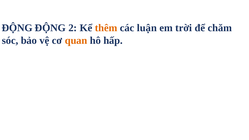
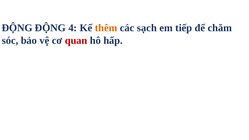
2: 2 -> 4
luận: luận -> sạch
trời: trời -> tiếp
quan colour: orange -> red
